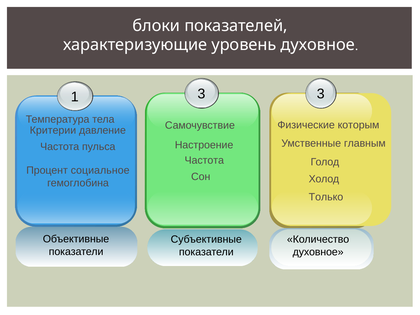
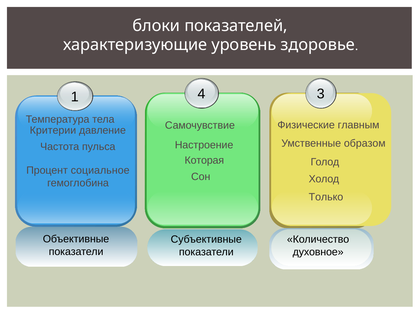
уровень духовное: духовное -> здоровье
1 3: 3 -> 4
которым: которым -> главным
главным: главным -> образом
Частота at (204, 160): Частота -> Которая
